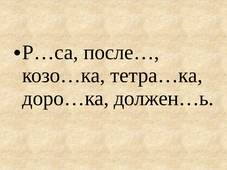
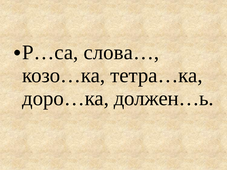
после…: после… -> слова…
